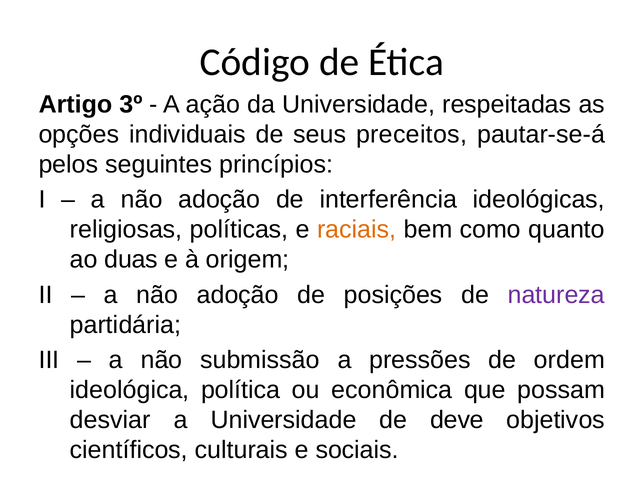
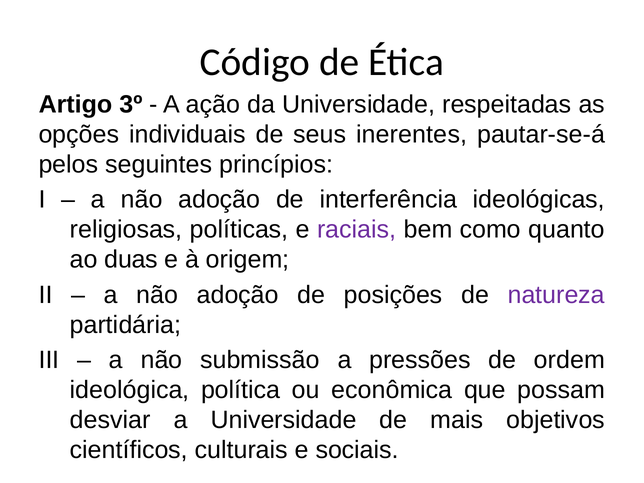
preceitos: preceitos -> inerentes
raciais colour: orange -> purple
deve: deve -> mais
